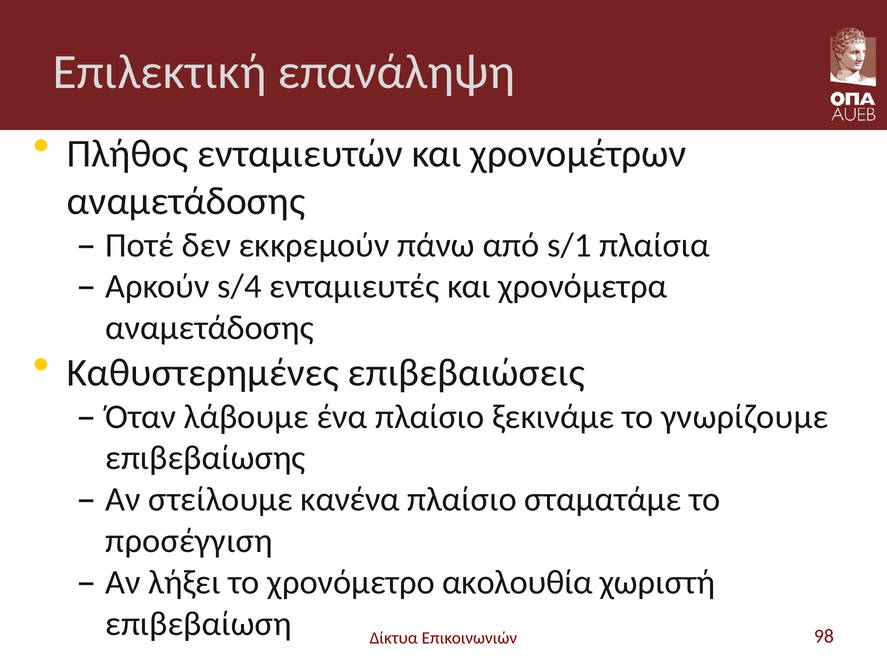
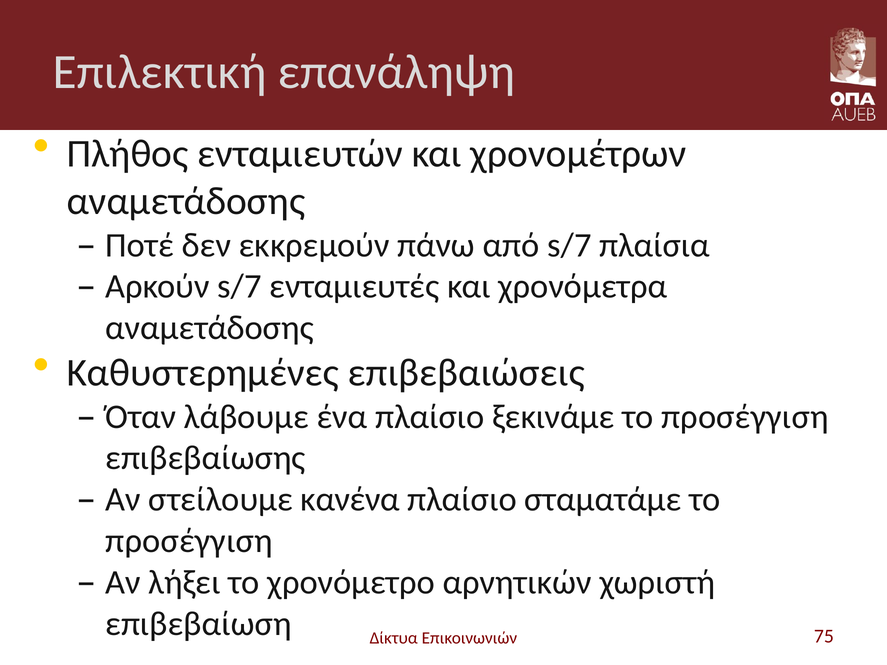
από s/1: s/1 -> s/7
Αρκούν s/4: s/4 -> s/7
ξεκινάμε το γνωρίζουμε: γνωρίζουμε -> προσέγγιση
ακολουθία: ακολουθία -> αρνητικών
98: 98 -> 75
